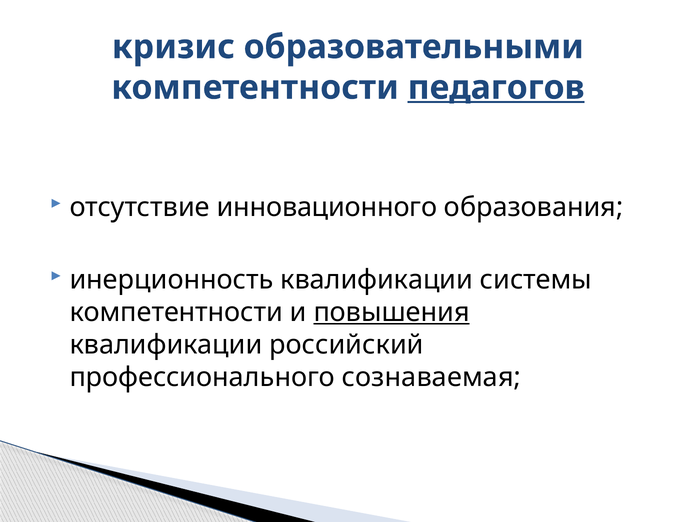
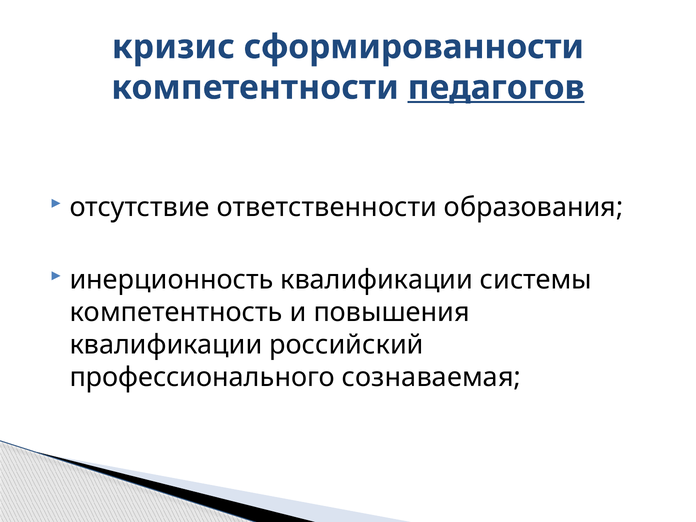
образовательными: образовательными -> сформированности
инновационного: инновационного -> ответственности
компетентности at (176, 312): компетентности -> компетентность
повышения underline: present -> none
